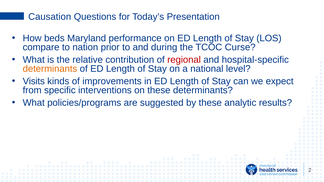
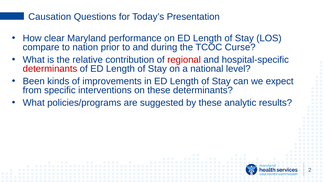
beds: beds -> clear
determinants at (50, 69) colour: orange -> red
Visits: Visits -> Been
